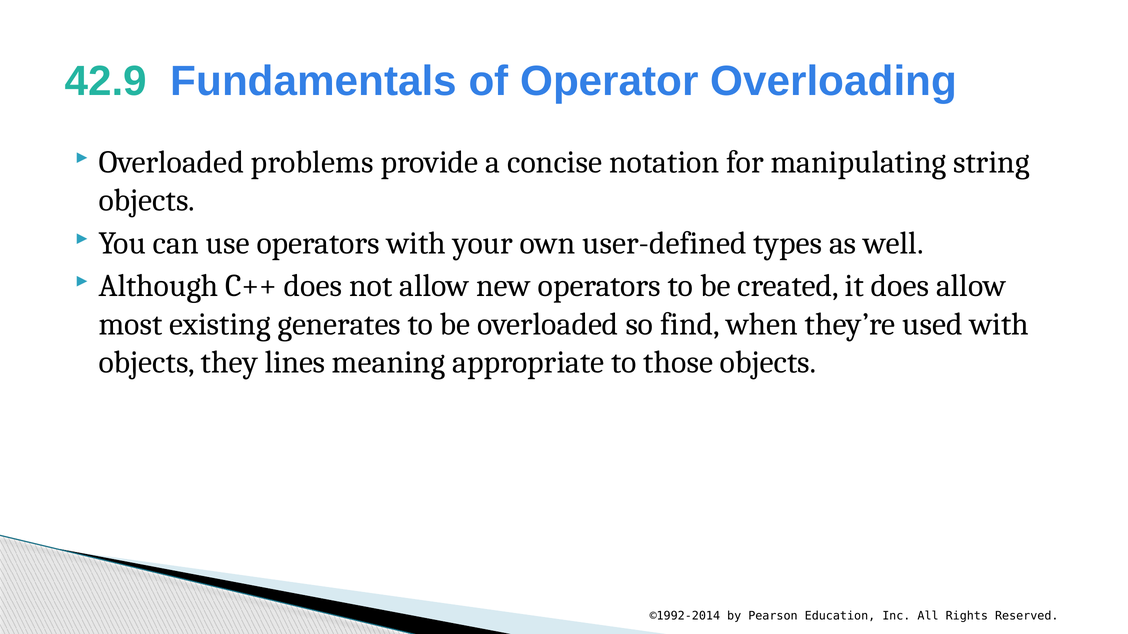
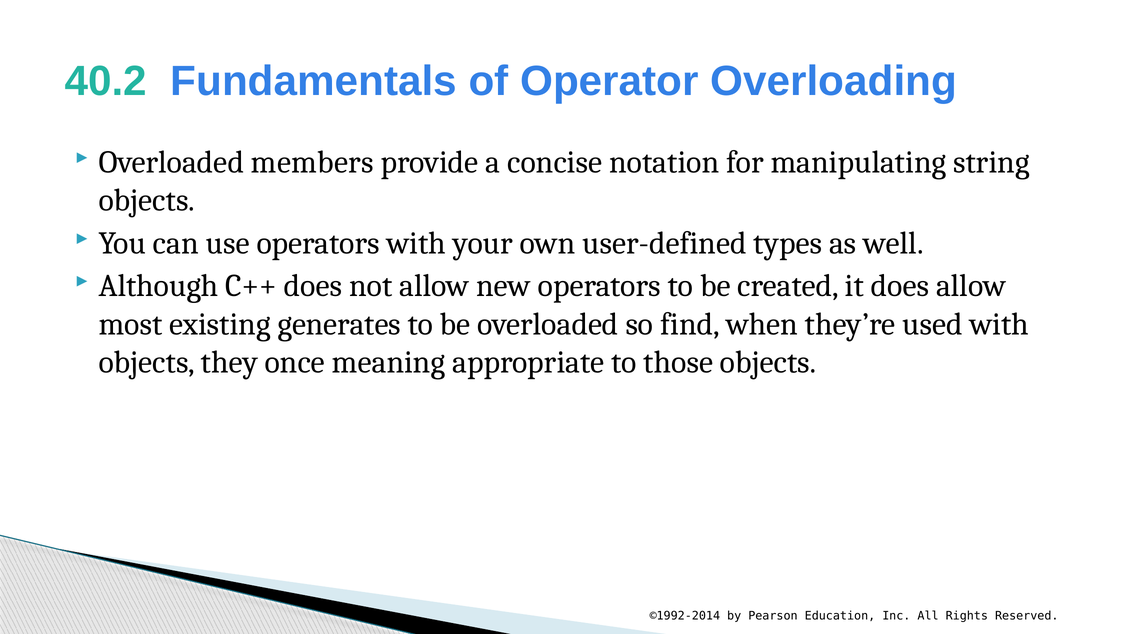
42.9: 42.9 -> 40.2
problems: problems -> members
lines: lines -> once
